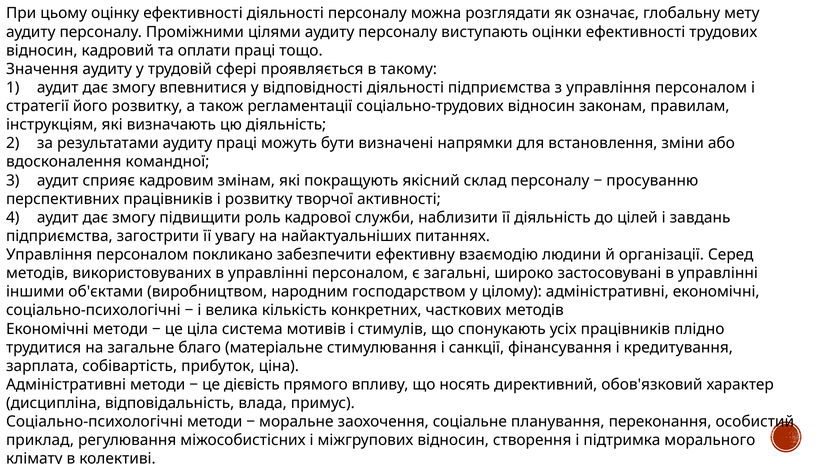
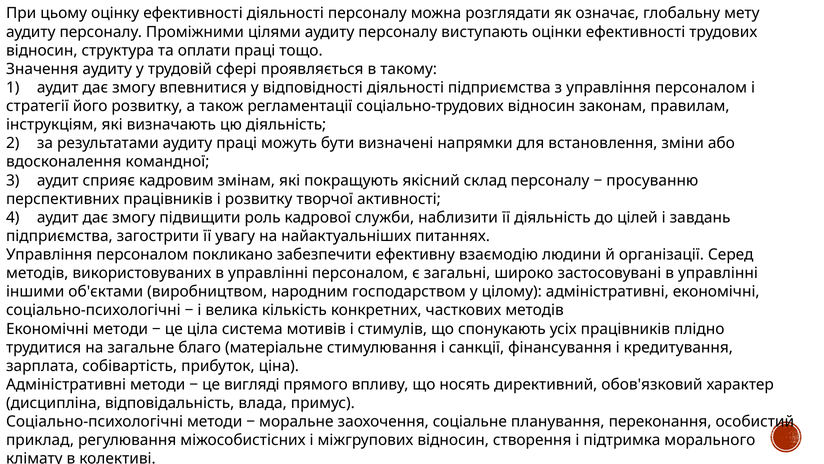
кадровий: кадровий -> структура
дієвість: дієвість -> вигляді
